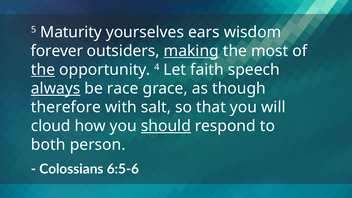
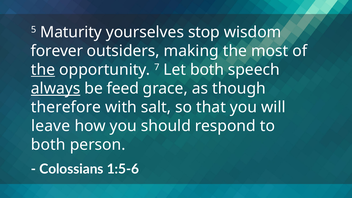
ears: ears -> stop
making underline: present -> none
4: 4 -> 7
Let faith: faith -> both
race: race -> feed
cloud: cloud -> leave
should underline: present -> none
6:5-6: 6:5-6 -> 1:5-6
